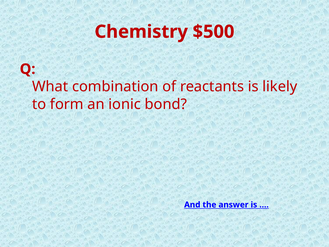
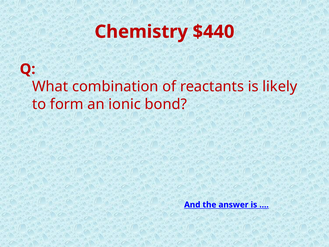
$500: $500 -> $440
